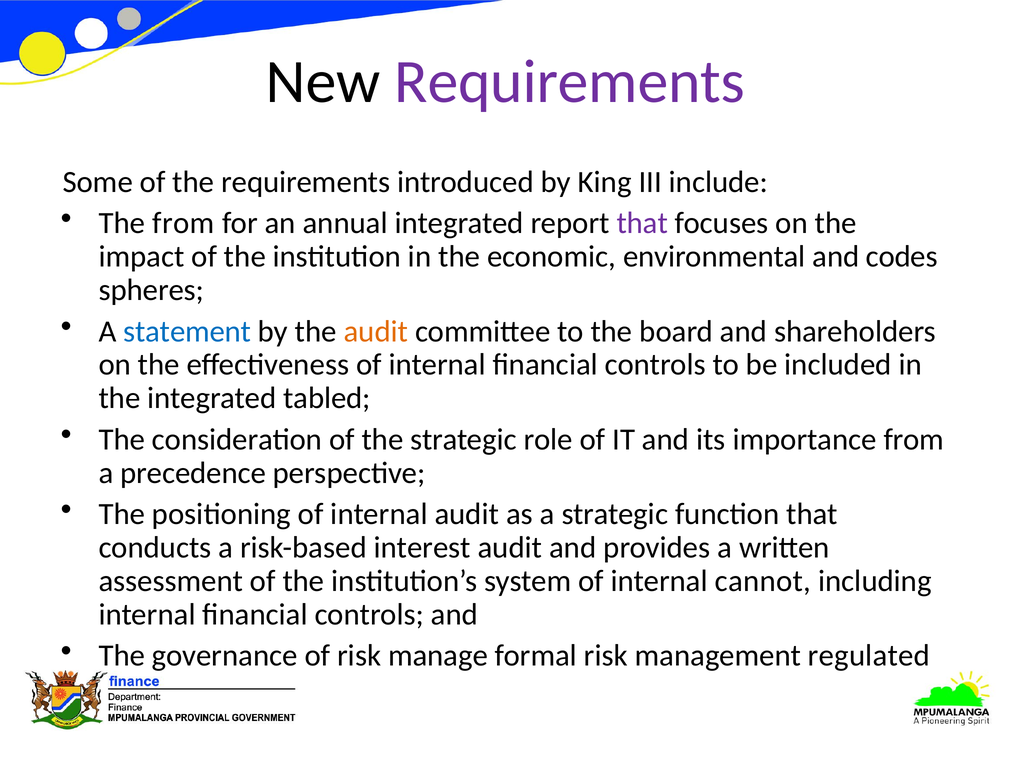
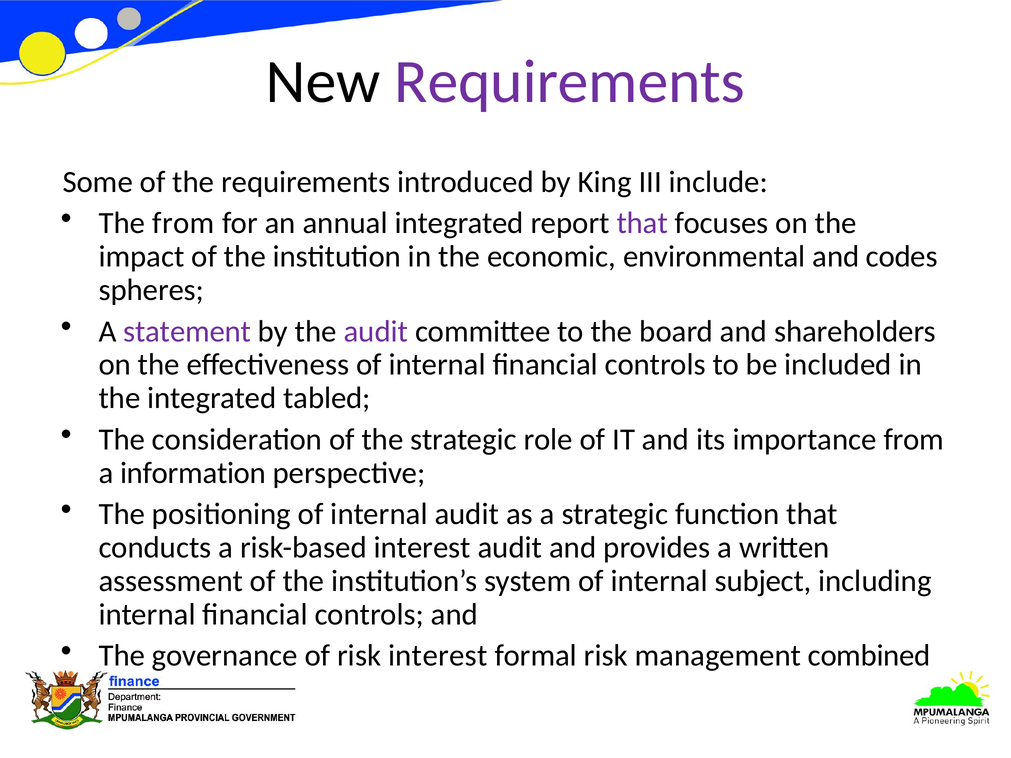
statement colour: blue -> purple
audit at (376, 332) colour: orange -> purple
precedence: precedence -> information
cannot: cannot -> subject
risk manage: manage -> interest
regulated: regulated -> combined
